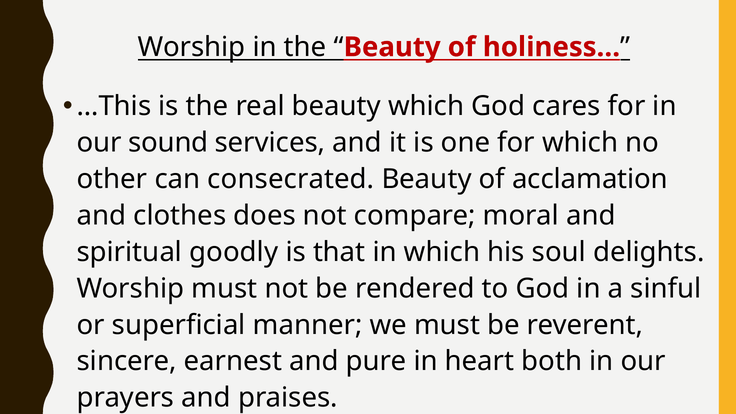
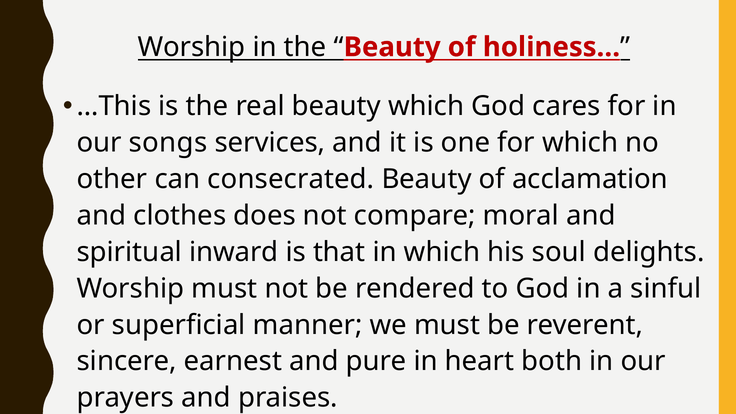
sound: sound -> songs
goodly: goodly -> inward
